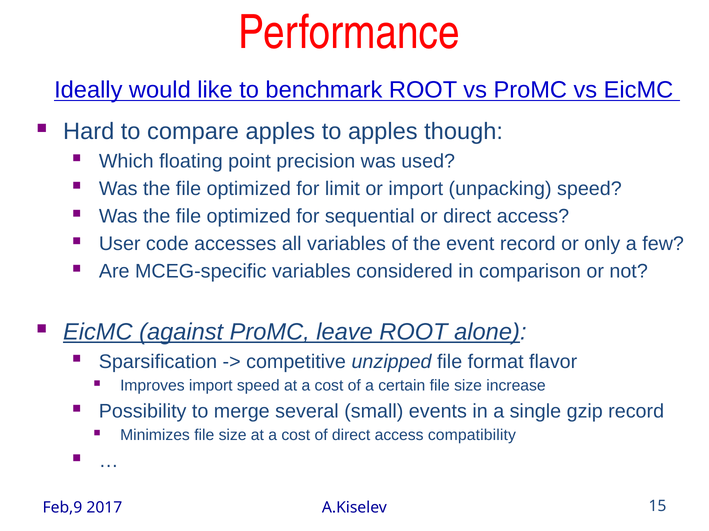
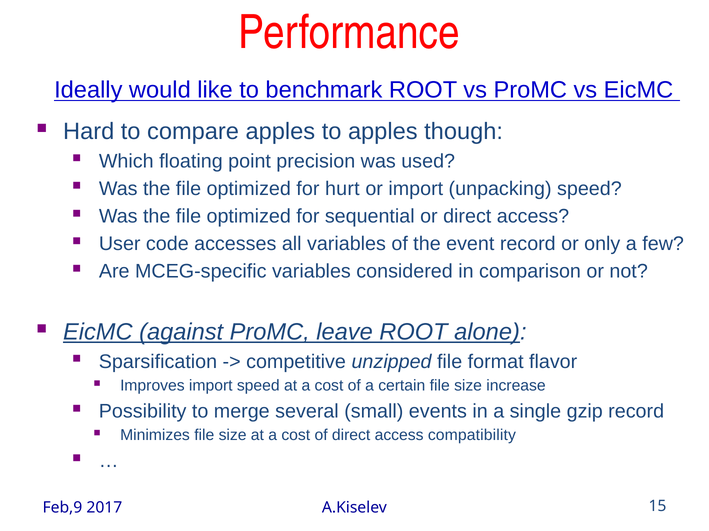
limit: limit -> hurt
